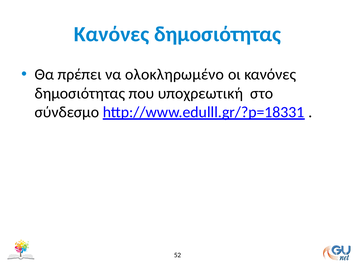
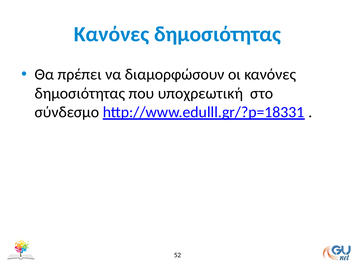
ολοκληρωμένο: ολοκληρωμένο -> διαμορφώσουν
